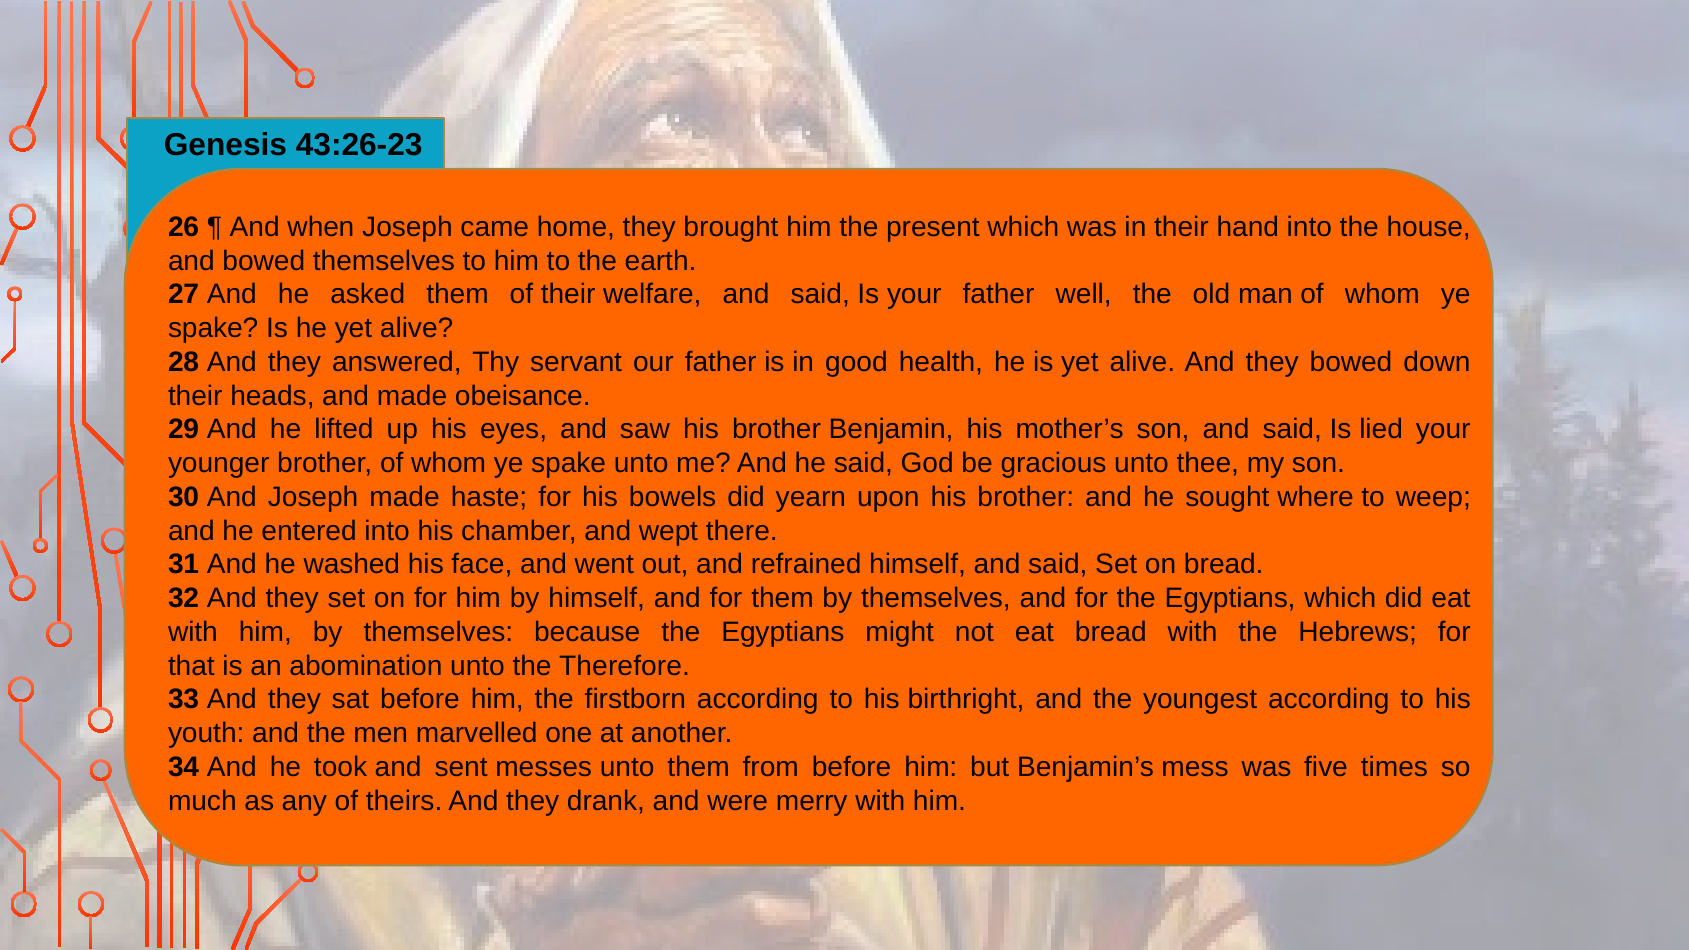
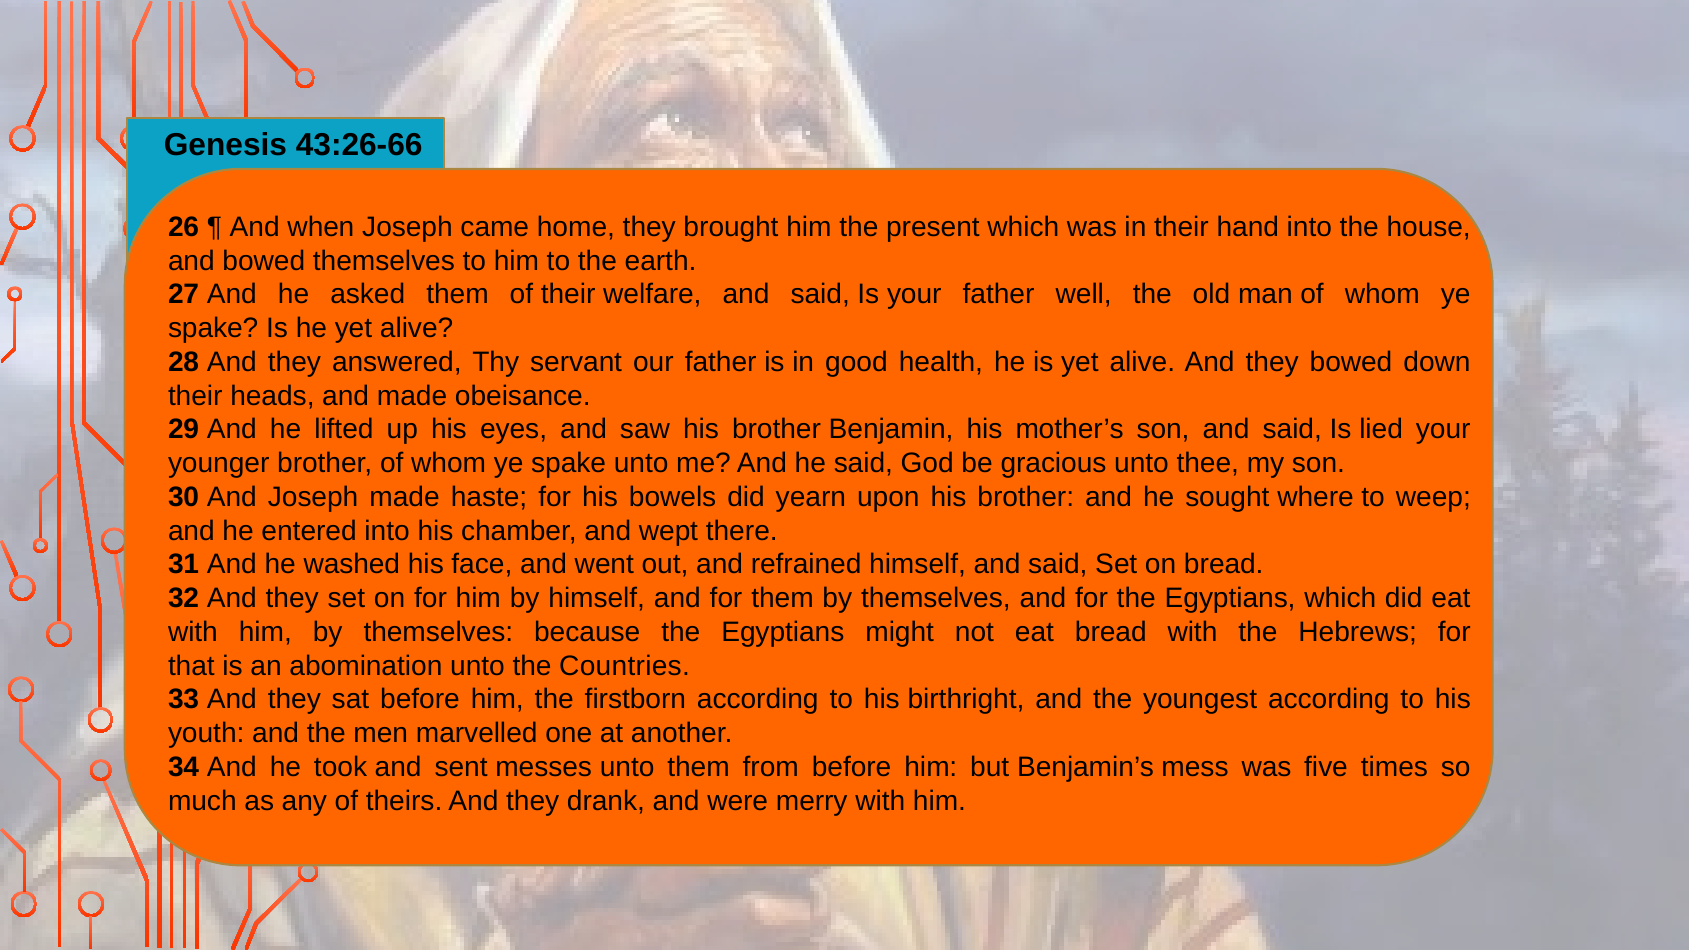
43:26-23: 43:26-23 -> 43:26-66
Therefore: Therefore -> Countries
